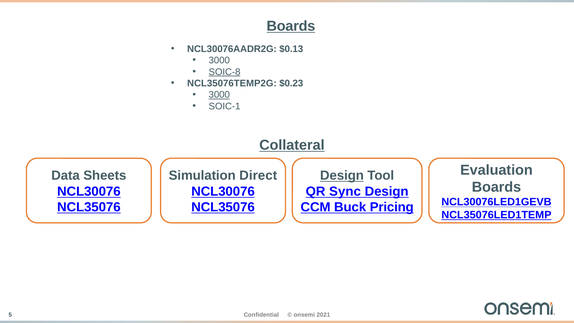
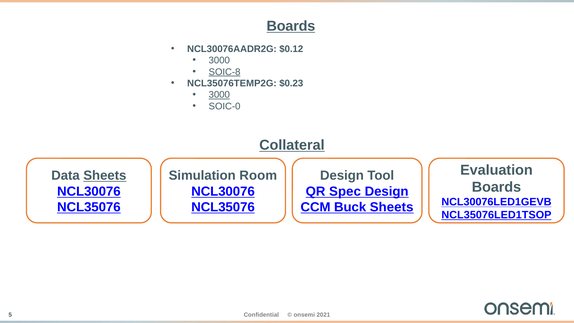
$0.13: $0.13 -> $0.12
SOIC-1: SOIC-1 -> SOIC-0
Sheets at (105, 176) underline: none -> present
Direct: Direct -> Room
Design at (342, 176) underline: present -> none
Sync: Sync -> Spec
Buck Pricing: Pricing -> Sheets
NCL35076LED1TEMP: NCL35076LED1TEMP -> NCL35076LED1TSOP
